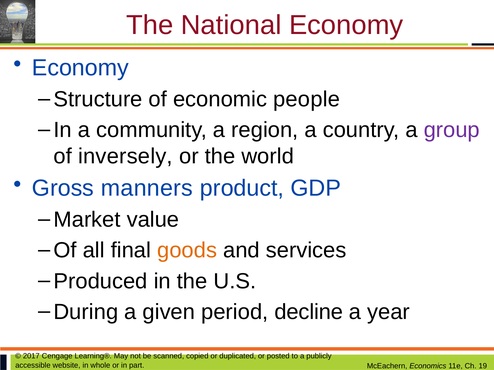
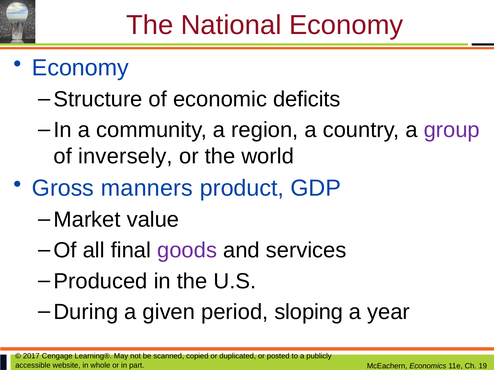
people: people -> deficits
goods colour: orange -> purple
decline: decline -> sloping
